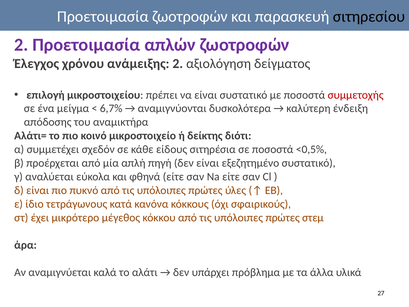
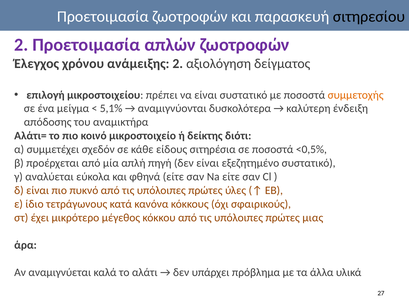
συμμετοχής colour: red -> orange
6,7%: 6,7% -> 5,1%
στεμ: στεμ -> μιας
